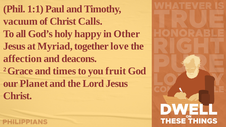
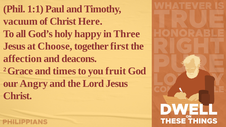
Calls: Calls -> Here
Other: Other -> Three
Myriad: Myriad -> Choose
love: love -> first
Planet: Planet -> Angry
